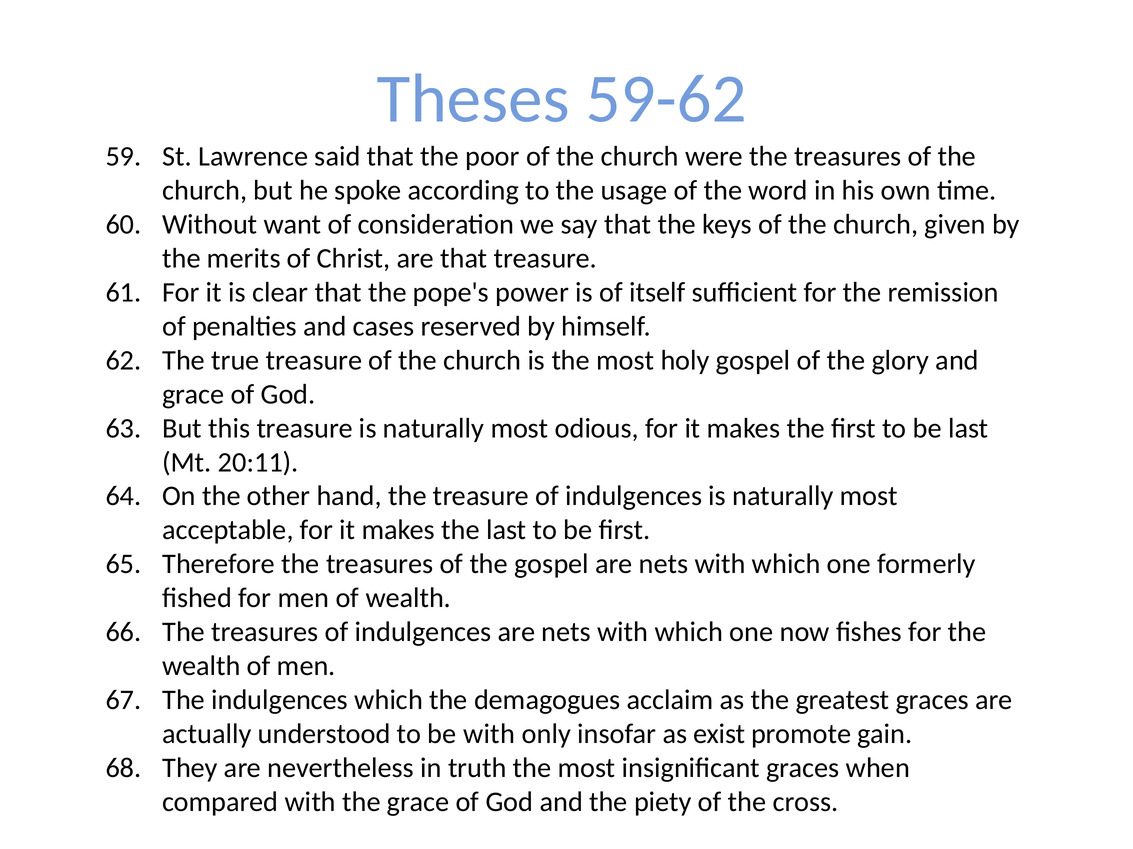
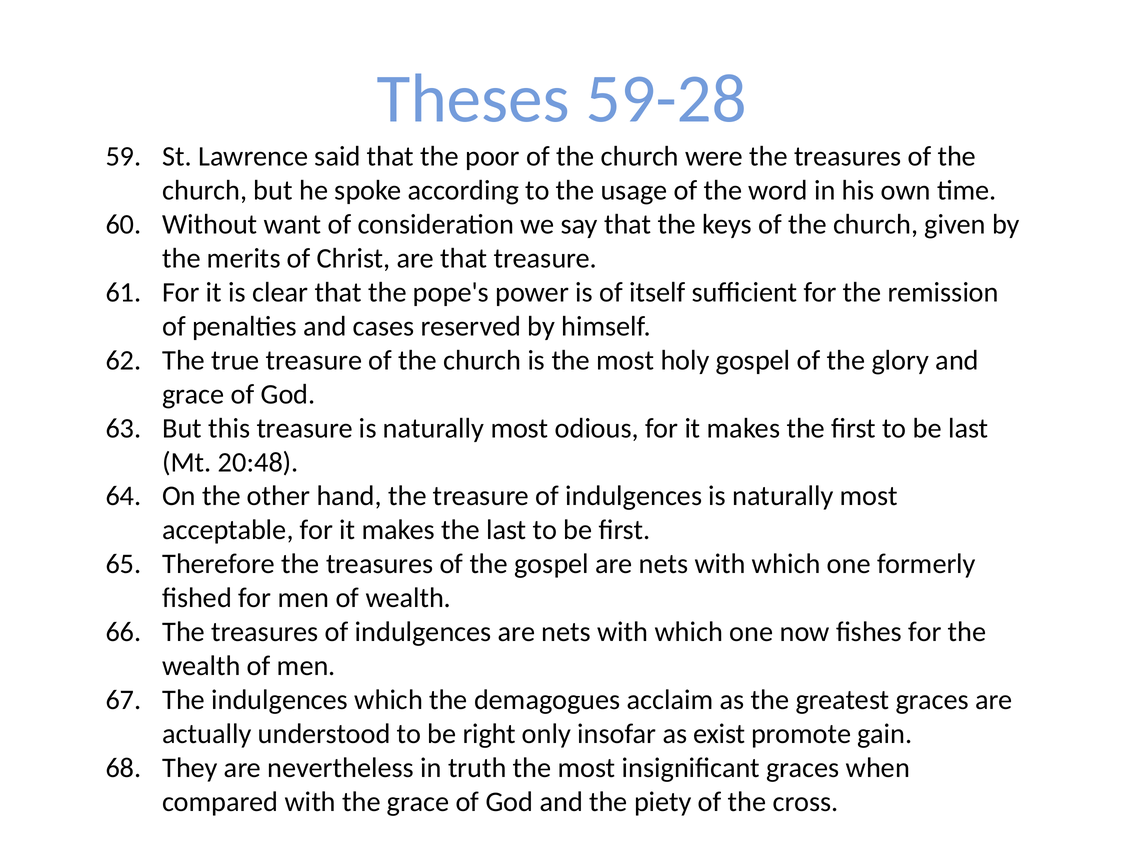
59-62: 59-62 -> 59-28
20:11: 20:11 -> 20:48
be with: with -> right
